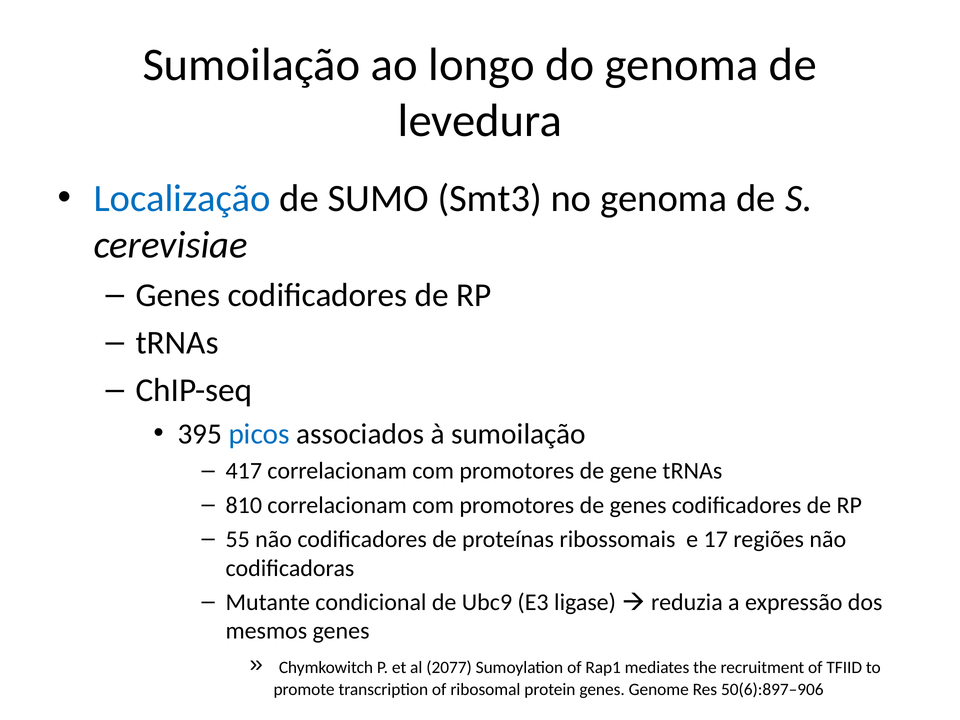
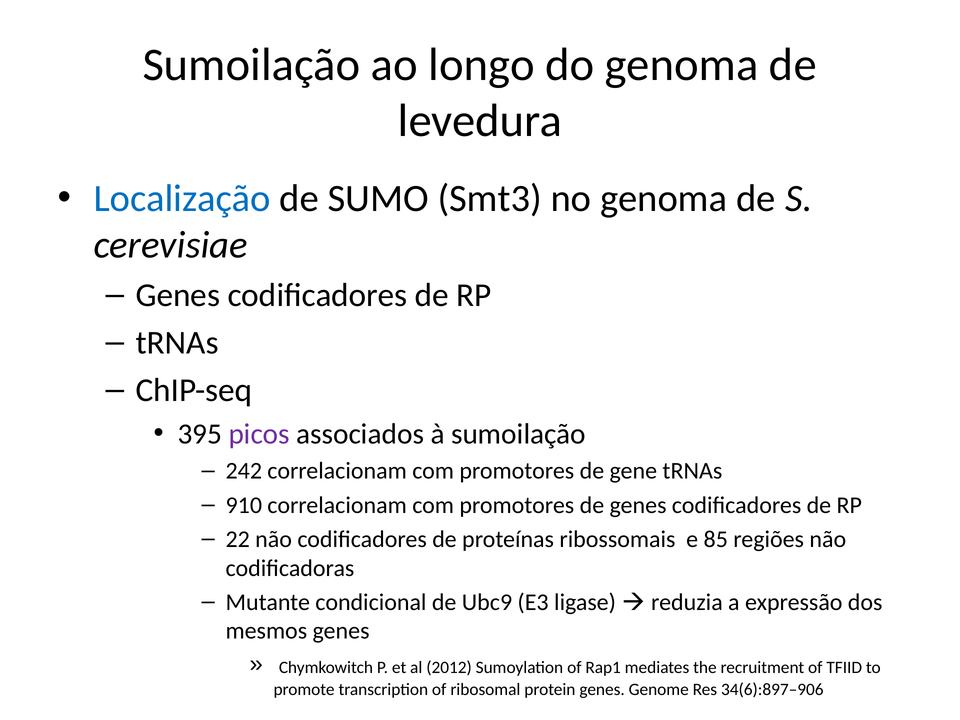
picos colour: blue -> purple
417: 417 -> 242
810: 810 -> 910
55: 55 -> 22
17: 17 -> 85
2077: 2077 -> 2012
50(6):897–906: 50(6):897–906 -> 34(6):897–906
